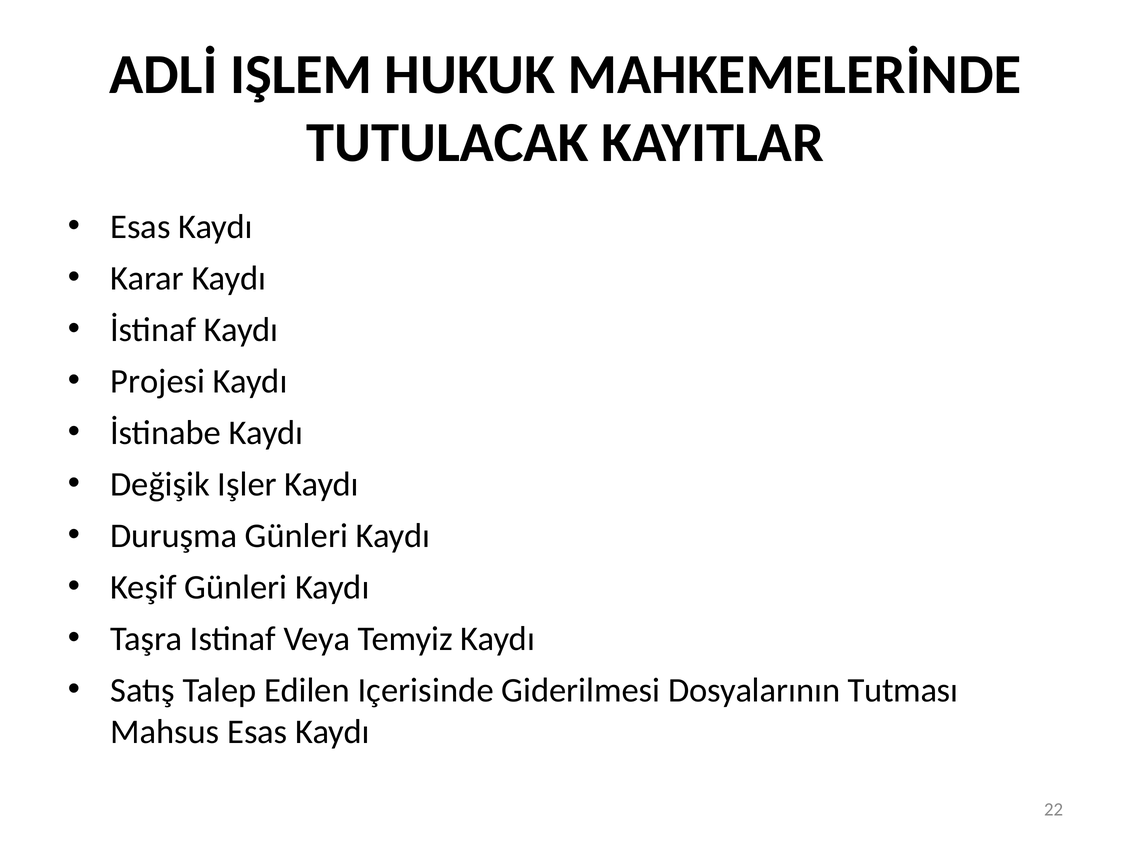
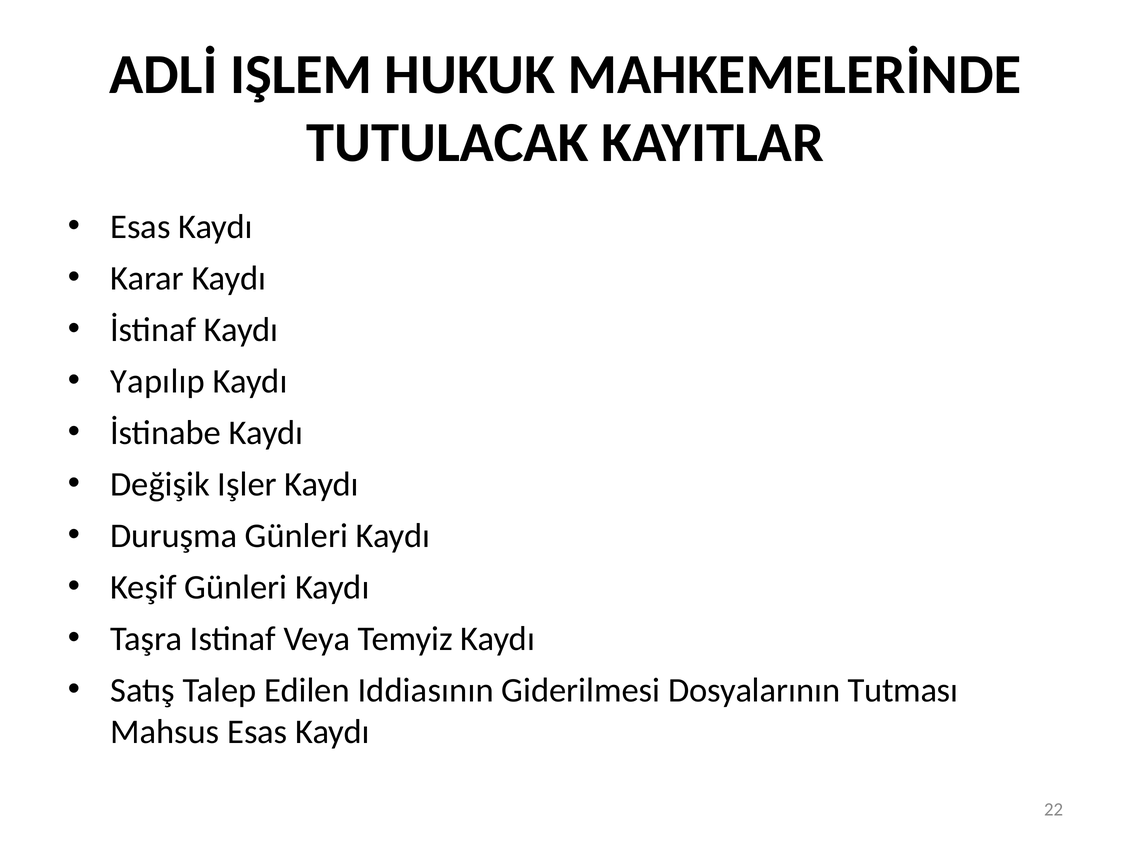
Projesi: Projesi -> Yapılıp
Içerisinde: Içerisinde -> Iddiasının
